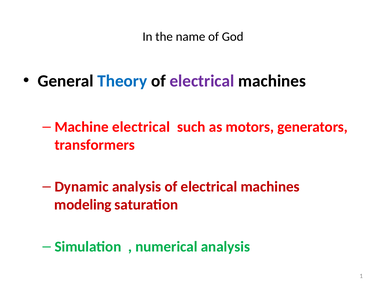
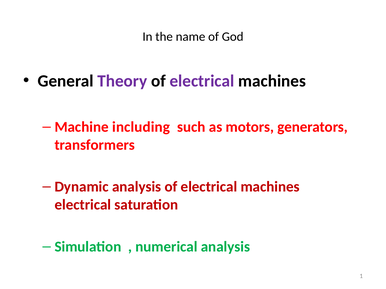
Theory colour: blue -> purple
Machine electrical: electrical -> including
modeling at (83, 205): modeling -> electrical
